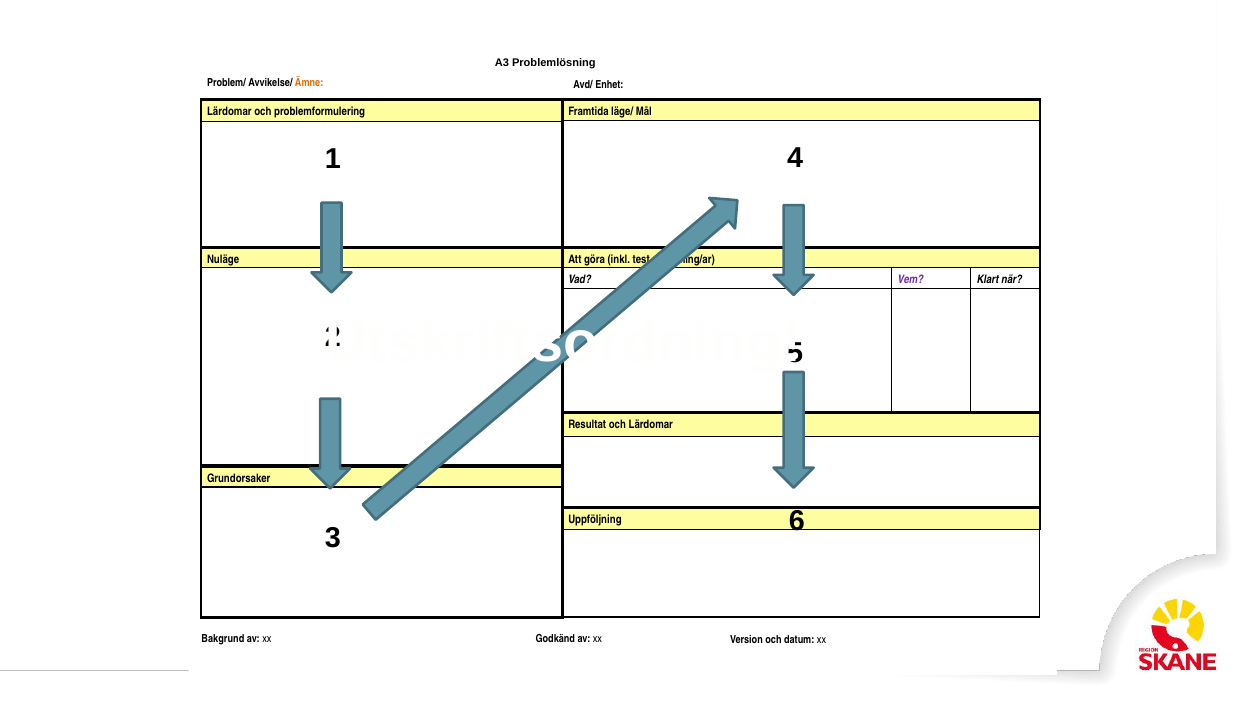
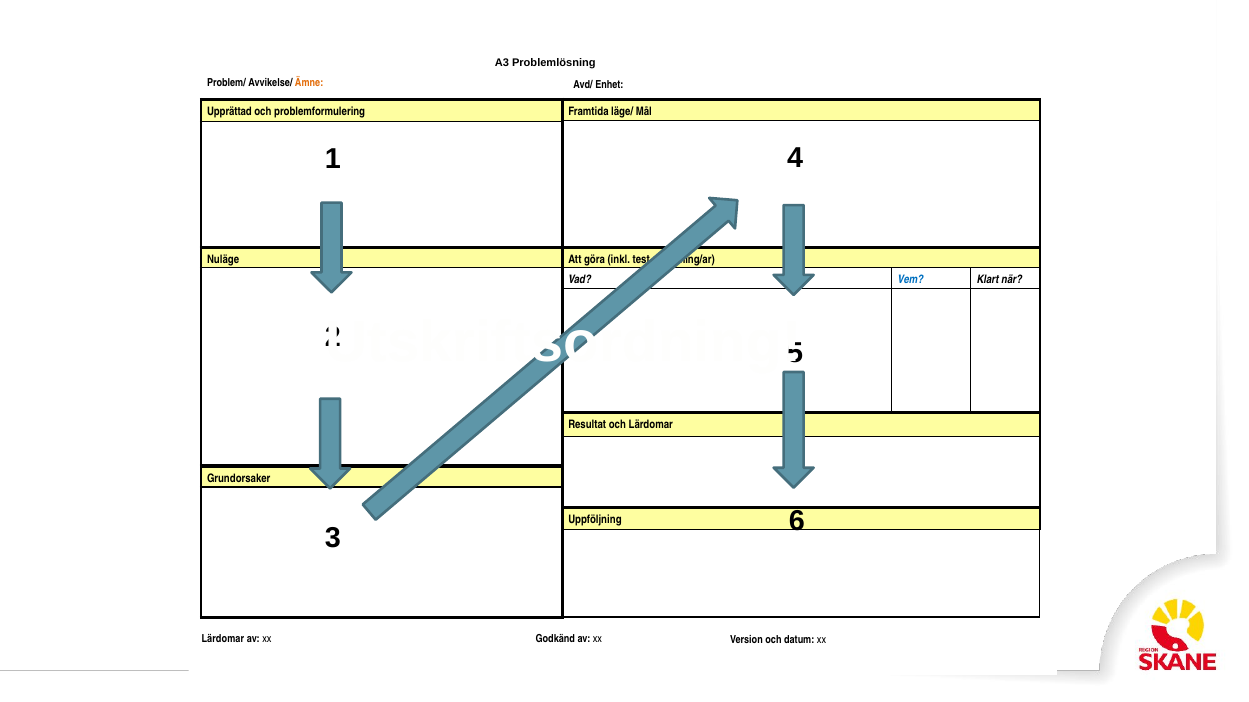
Lärdomar at (229, 111): Lärdomar -> Upprättad
Vem colour: purple -> blue
Bakgrund at (223, 639): Bakgrund -> Lärdomar
